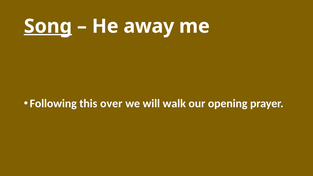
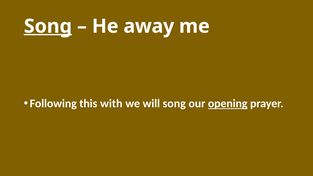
over: over -> with
will walk: walk -> song
opening underline: none -> present
